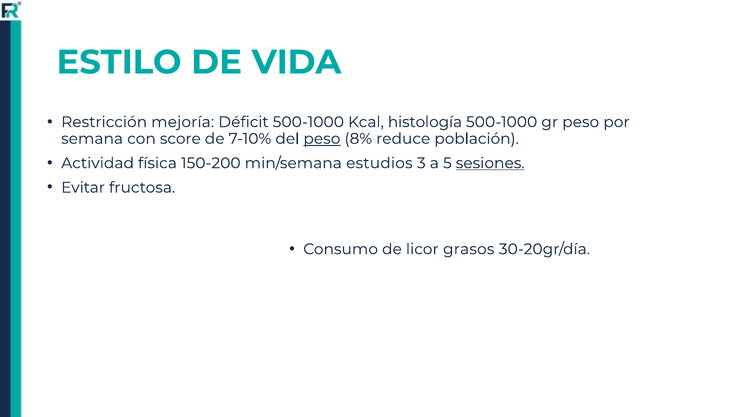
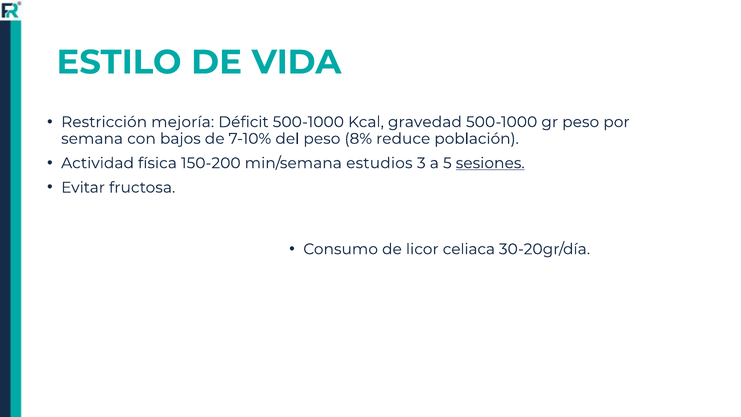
histología: histología -> gravedad
score: score -> bajos
peso at (322, 139) underline: present -> none
grasos: grasos -> celiaca
